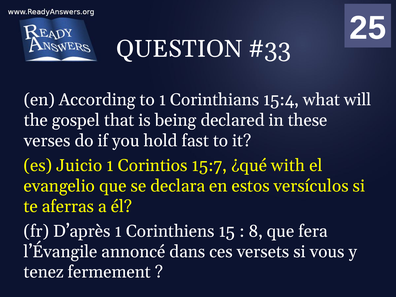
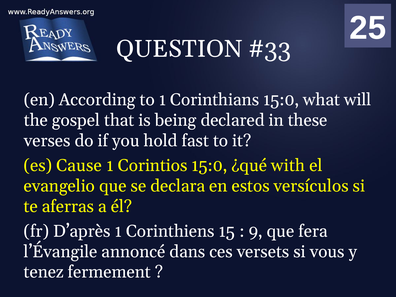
Corinthians 15:4: 15:4 -> 15:0
Juicio: Juicio -> Cause
Corintios 15:7: 15:7 -> 15:0
8: 8 -> 9
